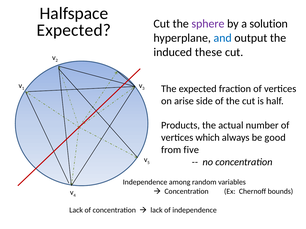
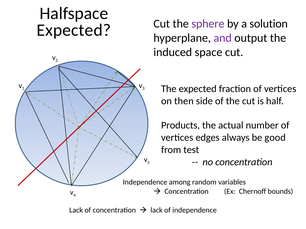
and colour: blue -> purple
these: these -> space
arise: arise -> then
which: which -> edges
five: five -> test
